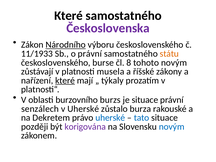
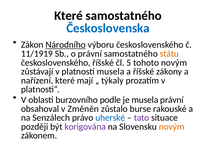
Československa colour: purple -> blue
11/1933: 11/1933 -> 11/1919
československého burse: burse -> říšské
8: 8 -> 5
které at (65, 80) underline: present -> none
burzs: burzs -> podle
je situace: situace -> musela
senzálech: senzálech -> obsahoval
v Uherské: Uherské -> Změněn
burza: burza -> burse
Dekretem: Dekretem -> Senzálech
tato colour: blue -> purple
novým at (172, 127) colour: blue -> orange
